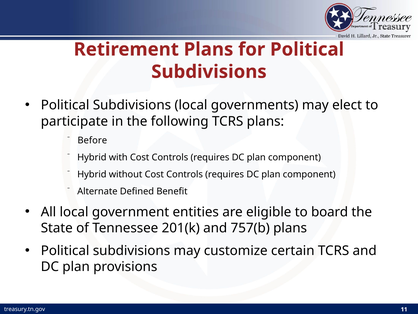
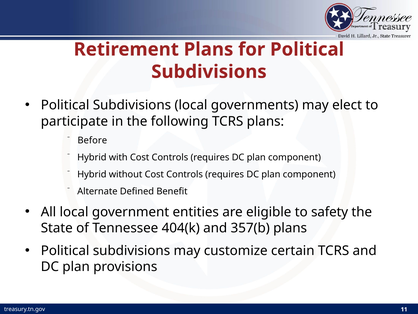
board: board -> safety
201(k: 201(k -> 404(k
757(b: 757(b -> 357(b
